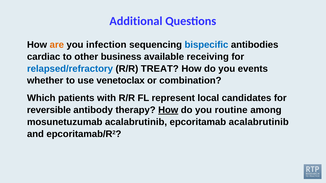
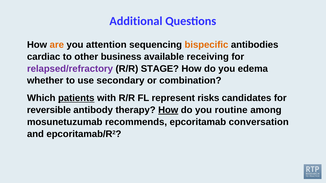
infection: infection -> attention
bispecific colour: blue -> orange
relapsed/refractory colour: blue -> purple
TREAT: TREAT -> STAGE
events: events -> edema
venetoclax: venetoclax -> secondary
patients underline: none -> present
local: local -> risks
mosunetuzumab acalabrutinib: acalabrutinib -> recommends
epcoritamab acalabrutinib: acalabrutinib -> conversation
